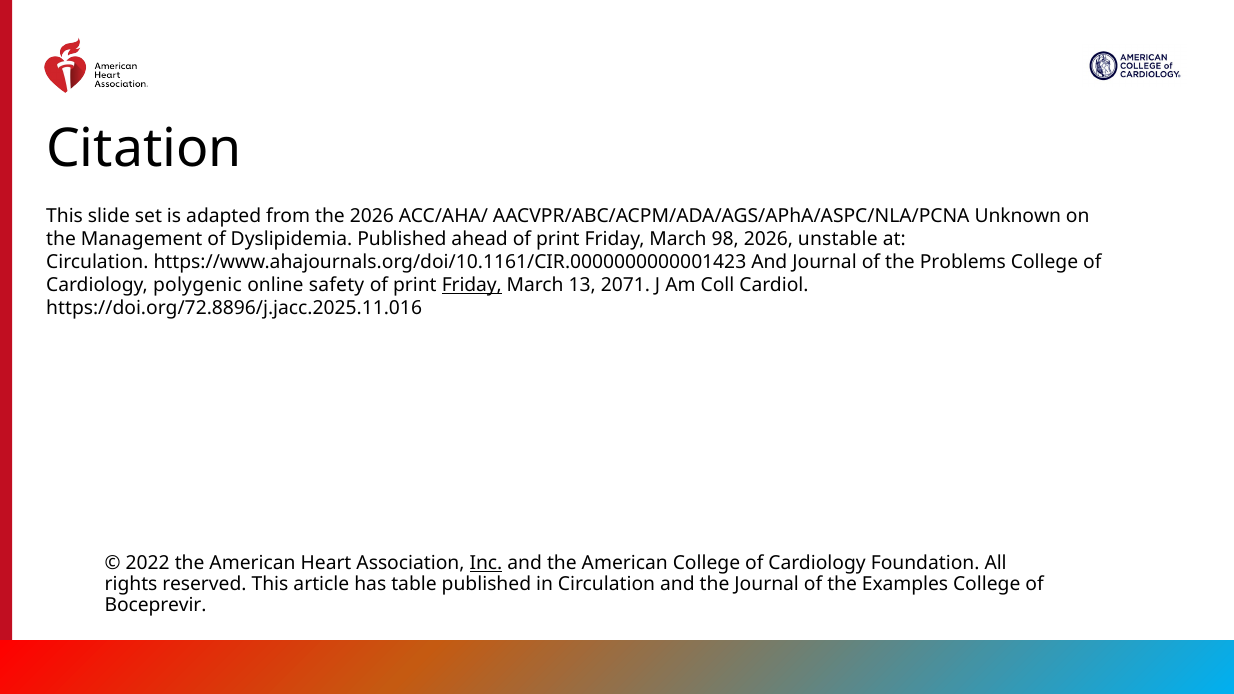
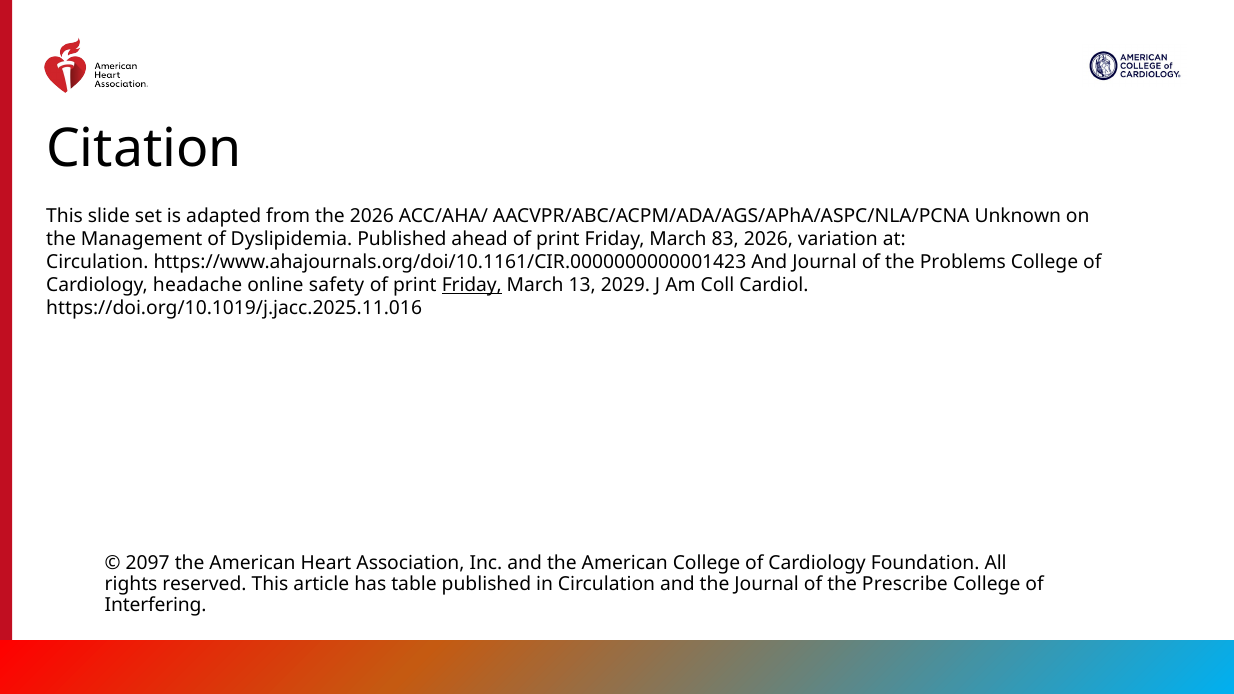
98: 98 -> 83
unstable: unstable -> variation
polygenic: polygenic -> headache
2071: 2071 -> 2029
https://doi.org/72.8896/j.jacc.2025.11.016: https://doi.org/72.8896/j.jacc.2025.11.016 -> https://doi.org/10.1019/j.jacc.2025.11.016
2022: 2022 -> 2097
Inc underline: present -> none
Examples: Examples -> Prescribe
Boceprevir: Boceprevir -> Interfering
